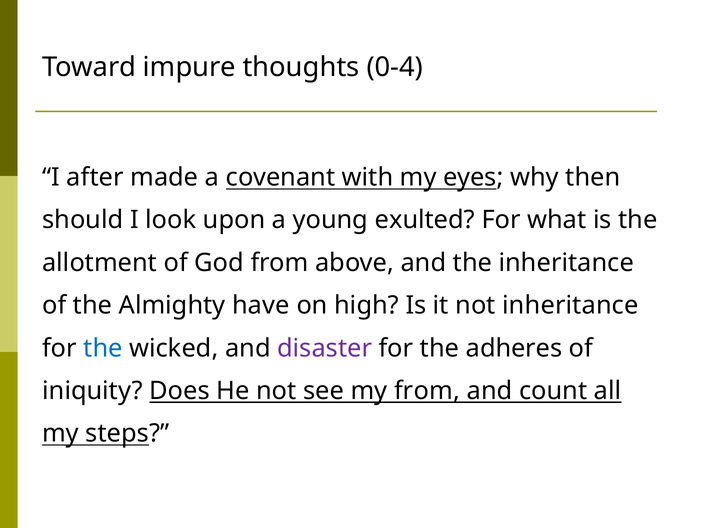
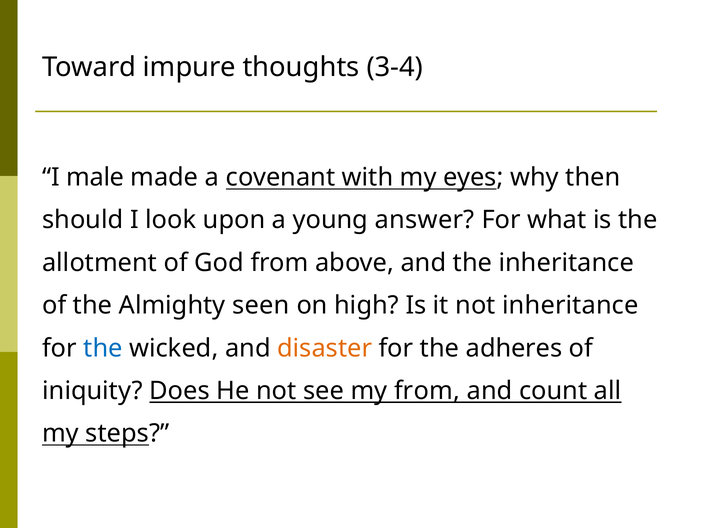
0-4: 0-4 -> 3-4
after: after -> male
exulted: exulted -> answer
have: have -> seen
disaster colour: purple -> orange
